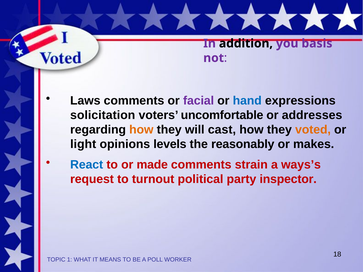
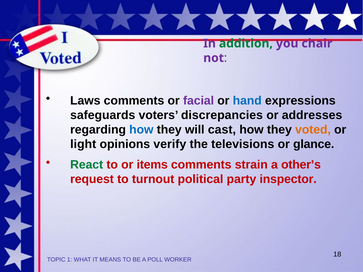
addition colour: black -> green
basis: basis -> chair
solicitation: solicitation -> safeguards
uncomfortable: uncomfortable -> discrepancies
how at (141, 130) colour: orange -> blue
levels: levels -> verify
reasonably: reasonably -> televisions
makes: makes -> glance
React colour: blue -> green
made: made -> items
ways’s: ways’s -> other’s
